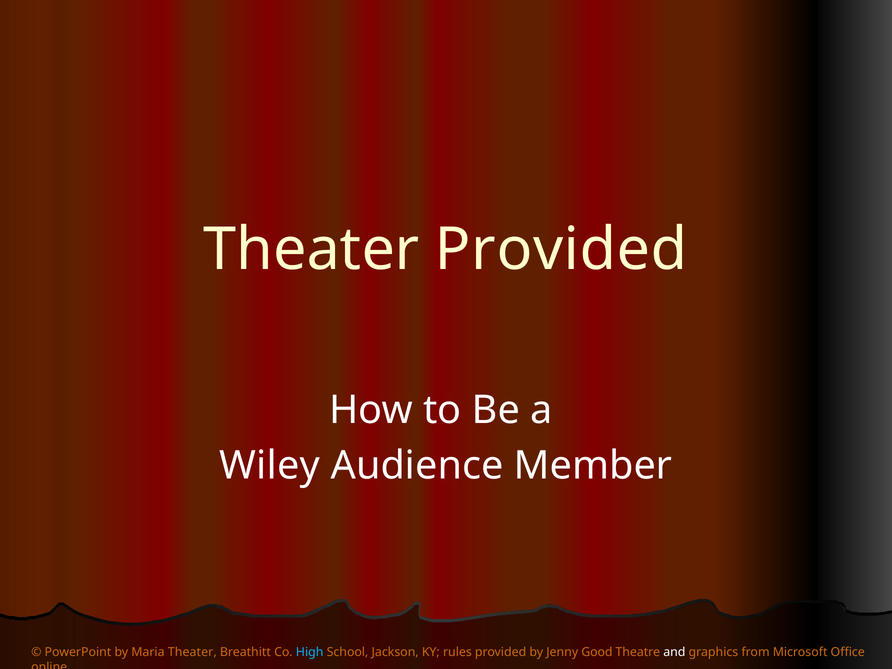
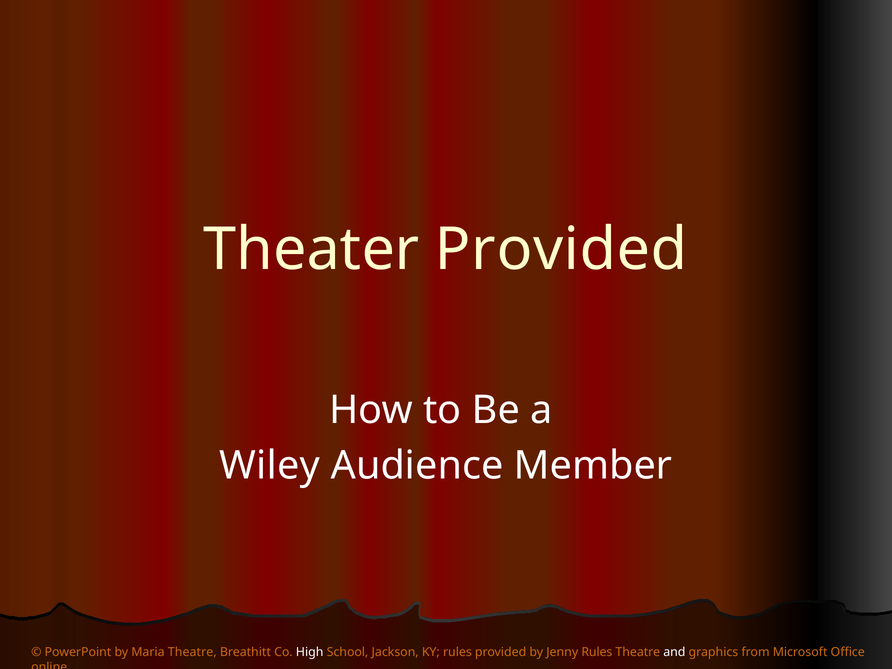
Maria Theater: Theater -> Theatre
High colour: light blue -> white
Jenny Good: Good -> Rules
